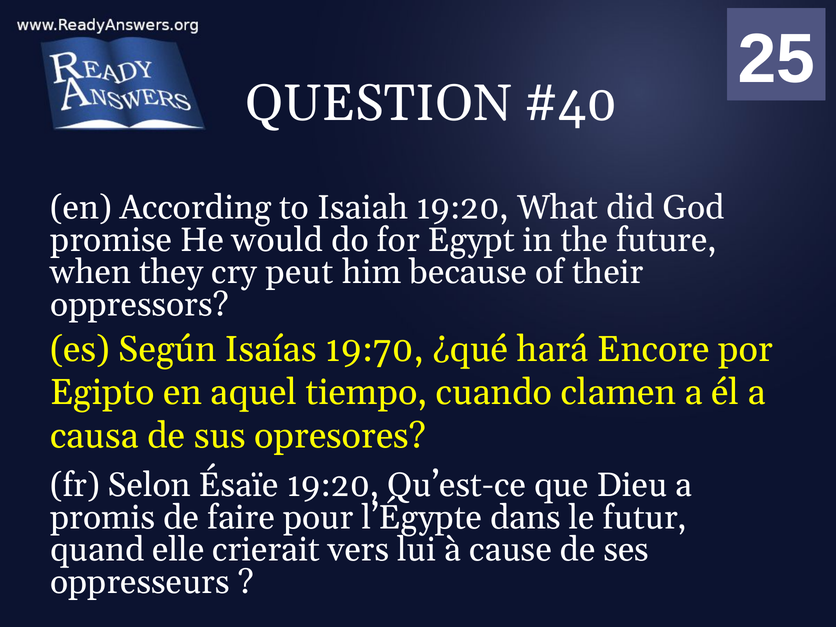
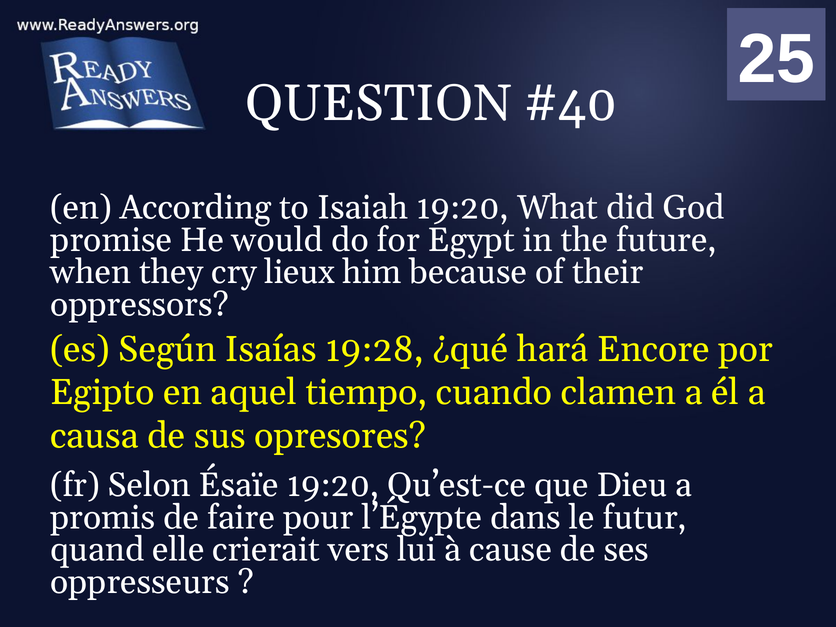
peut: peut -> lieux
19:70: 19:70 -> 19:28
